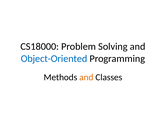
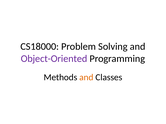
Object-Oriented colour: blue -> purple
